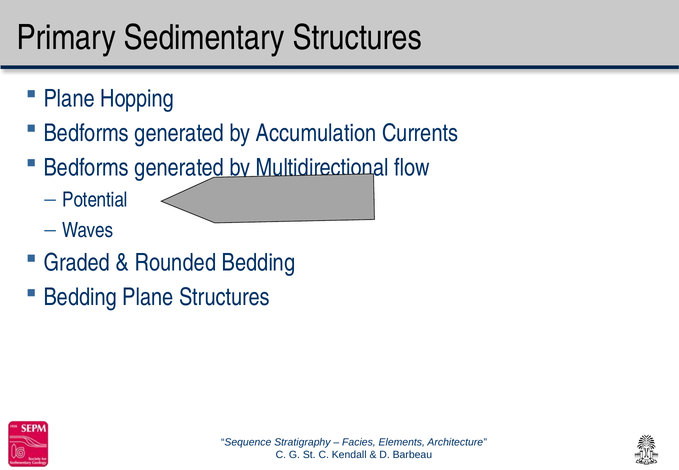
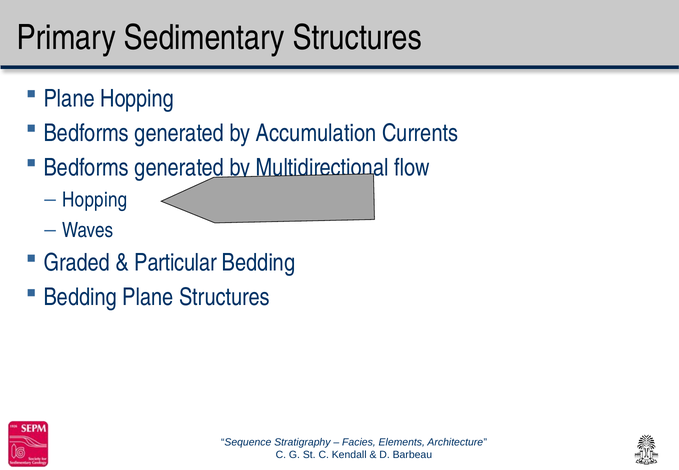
Potential at (95, 200): Potential -> Hopping
Rounded: Rounded -> Particular
